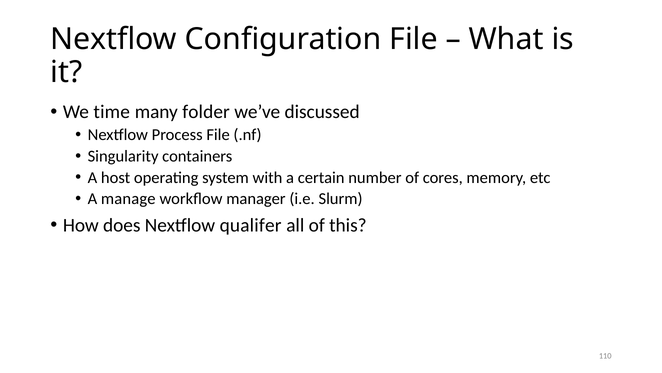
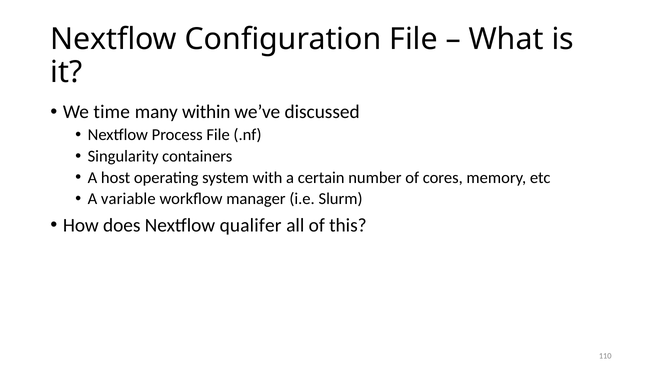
folder: folder -> within
manage: manage -> variable
